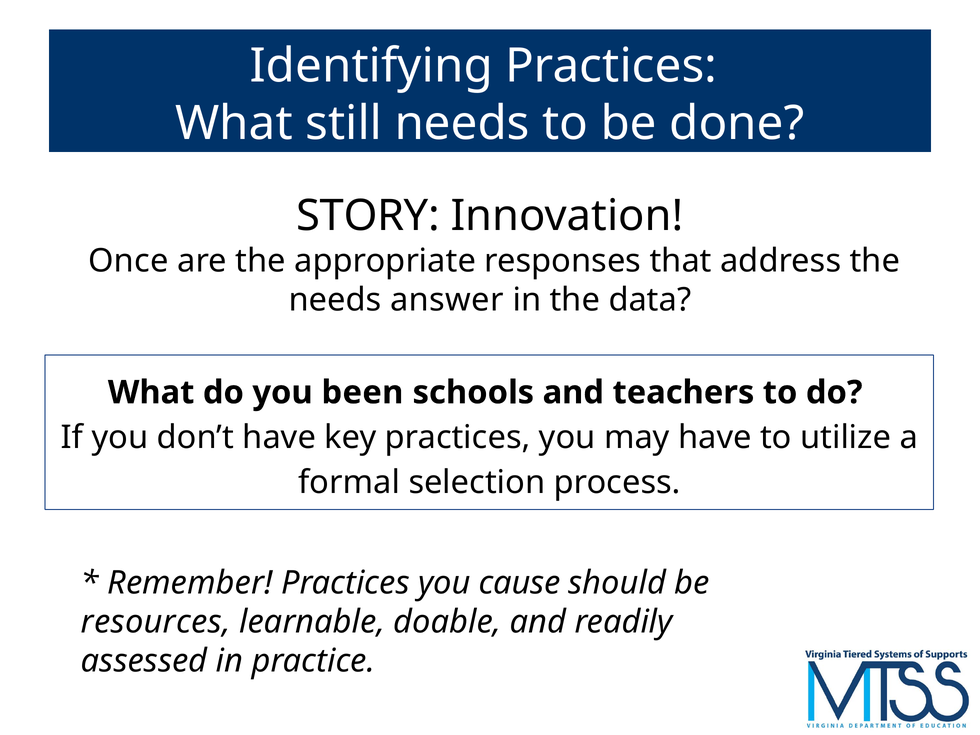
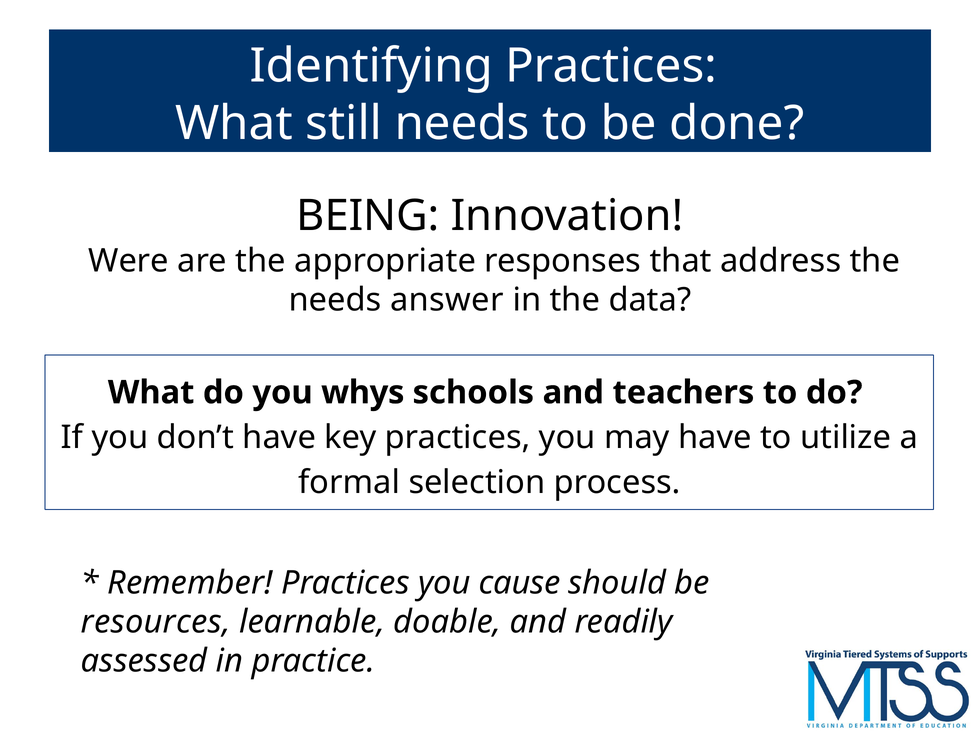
STORY: STORY -> BEING
Once: Once -> Were
been: been -> whys
